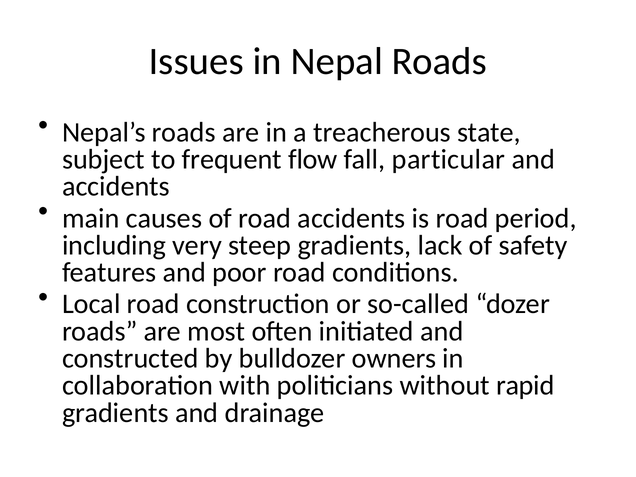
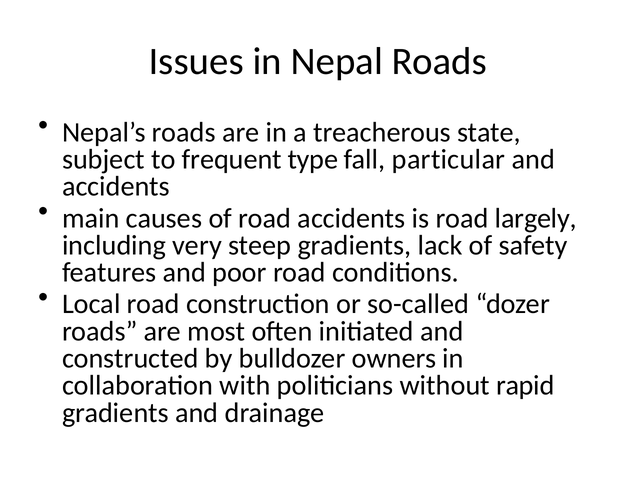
flow: flow -> type
period: period -> largely
